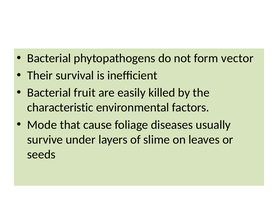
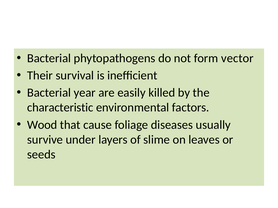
fruit: fruit -> year
Mode: Mode -> Wood
